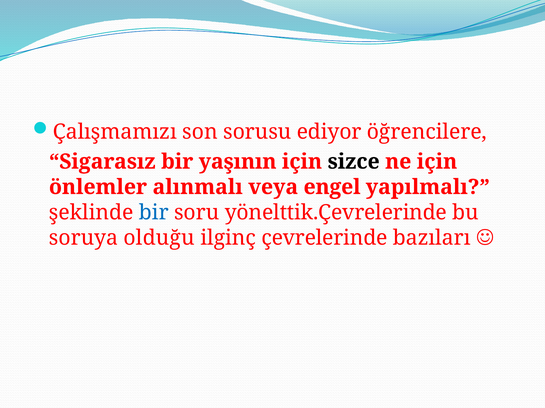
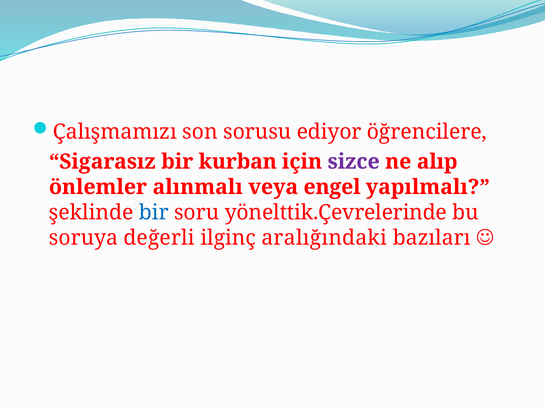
yaşının: yaşının -> kurban
sizce colour: black -> purple
ne için: için -> alıp
olduğu: olduğu -> değerli
çevrelerinde: çevrelerinde -> aralığındaki
